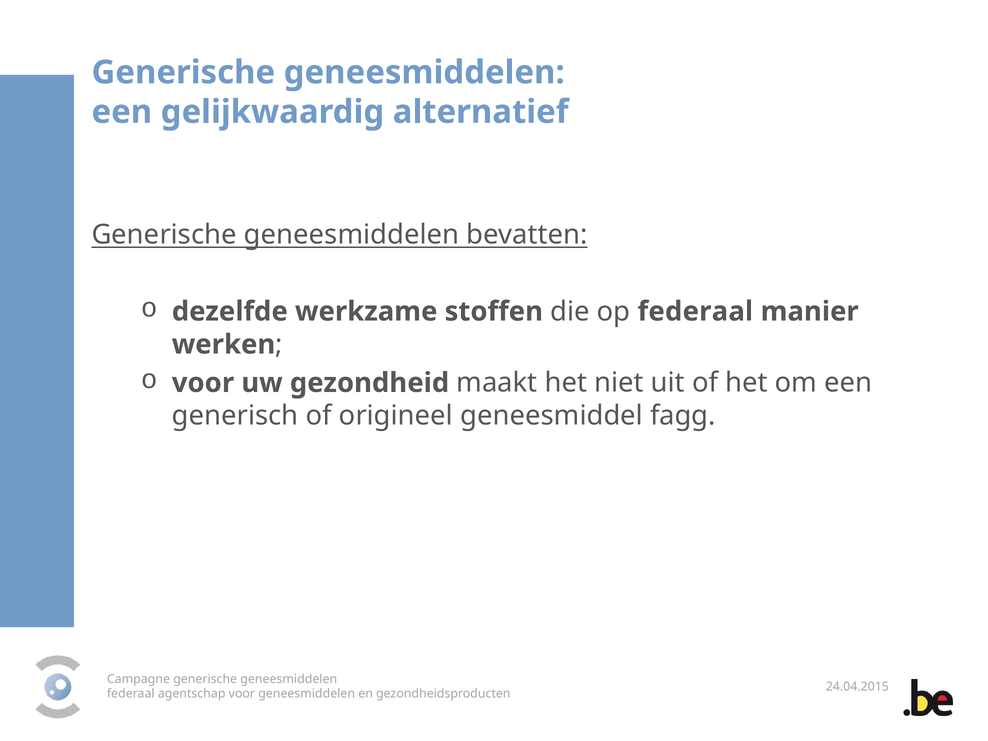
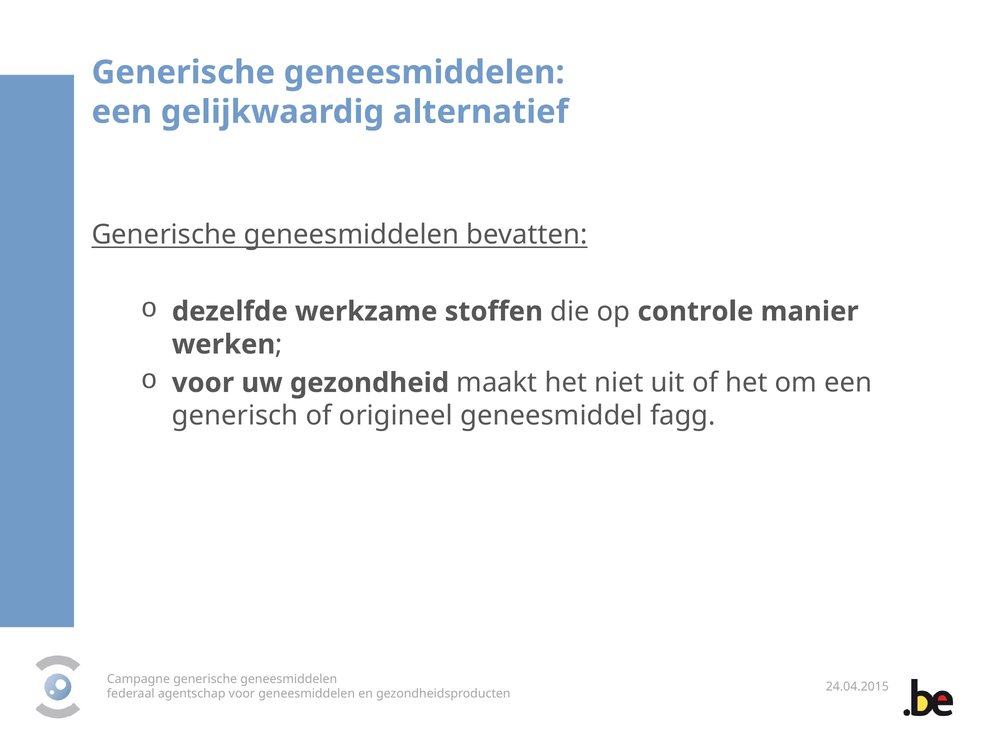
op federaal: federaal -> controle
